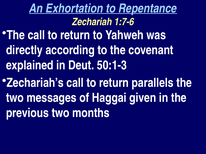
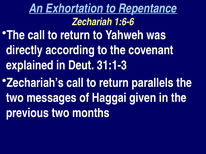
1:7-6: 1:7-6 -> 1:6-6
50:1-3: 50:1-3 -> 31:1-3
